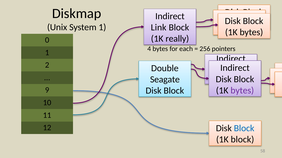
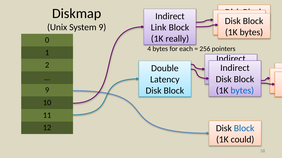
System 1: 1 -> 9
Seagate: Seagate -> Latency
bytes at (242, 91) colour: purple -> blue
1K block: block -> could
